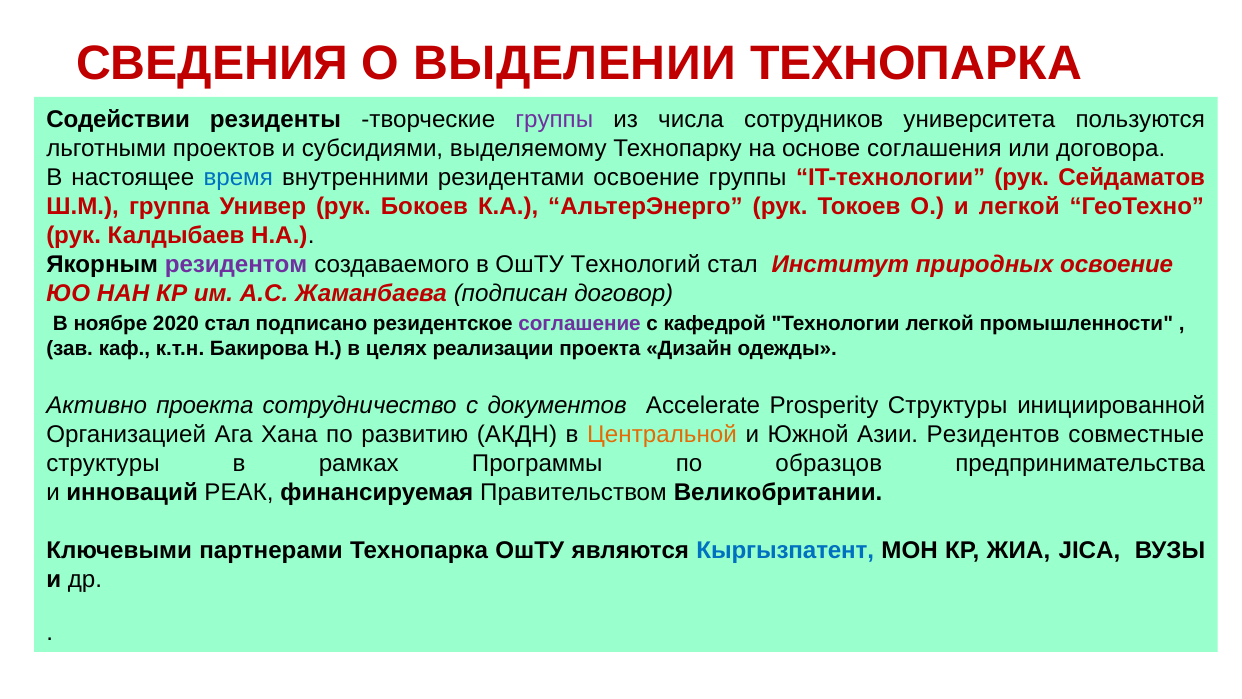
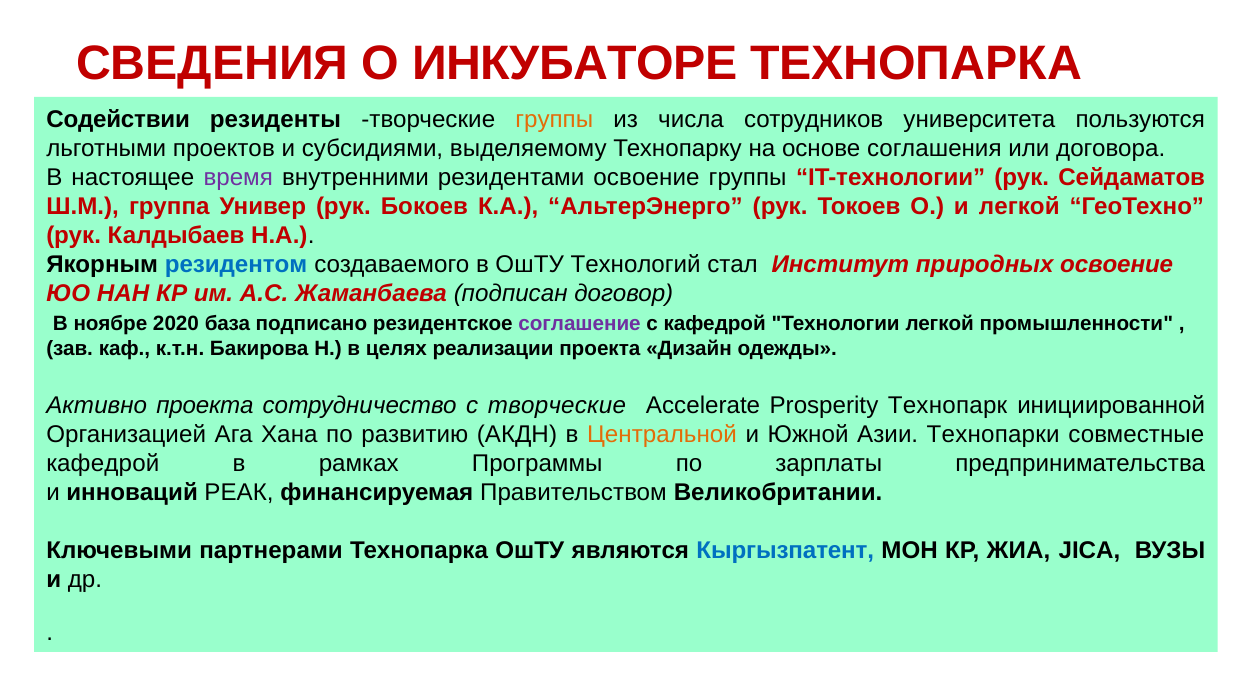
ВЫДЕЛЕНИИ: ВЫДЕЛЕНИИ -> ИНКУБАТОРЕ
группы at (554, 119) colour: purple -> orange
время colour: blue -> purple
резидентом colour: purple -> blue
2020 стал: стал -> база
с документов: документов -> творческие
Prosperity Структуры: Структуры -> Технопарк
Резидентов: Резидентов -> Технопарки
структуры at (103, 463): структуры -> кафедрой
образцов: образцов -> зарплаты
